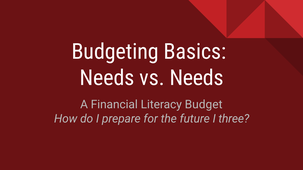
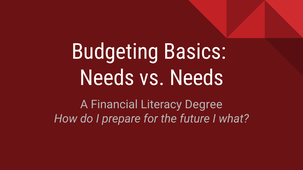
Budget: Budget -> Degree
three: three -> what
